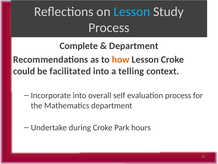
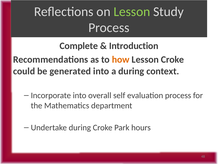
Lesson at (132, 12) colour: light blue -> light green
Department at (134, 46): Department -> Introduction
facilitated: facilitated -> generated
a telling: telling -> during
